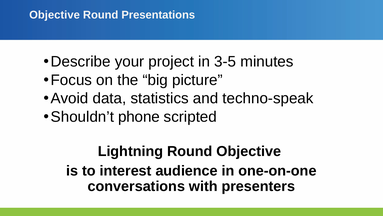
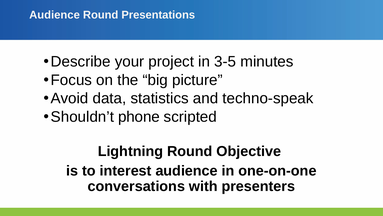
Objective at (55, 15): Objective -> Audience
